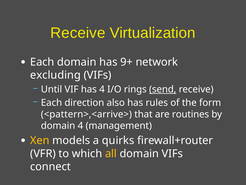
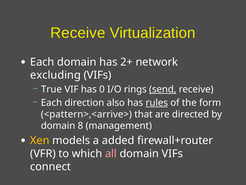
9+: 9+ -> 2+
Until: Until -> True
has 4: 4 -> 0
rules underline: none -> present
routines: routines -> directed
domain 4: 4 -> 8
quirks: quirks -> added
all colour: yellow -> pink
